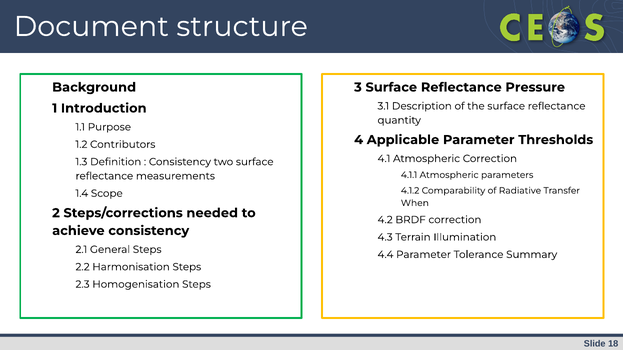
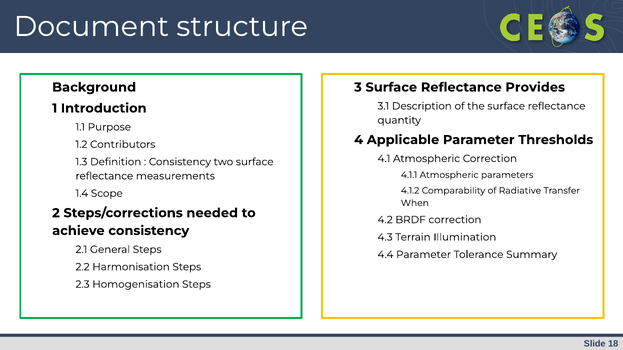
Pressure: Pressure -> Provides
